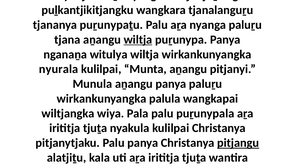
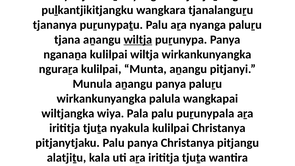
nganaṉa witulya: witulya -> kulilpai
nyurala: nyurala -> nguraṟa
pitjangu underline: present -> none
